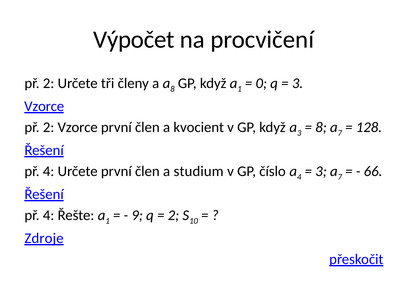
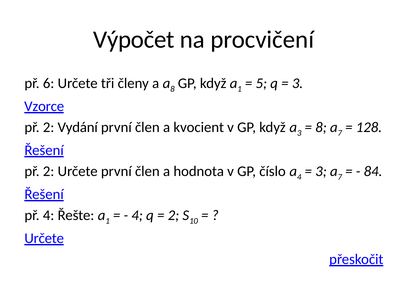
2 at (49, 83): 2 -> 6
0: 0 -> 5
2 Vzorce: Vzorce -> Vydání
4 at (49, 171): 4 -> 2
studium: studium -> hodnota
66: 66 -> 84
9 at (137, 215): 9 -> 4
Zdroje at (44, 238): Zdroje -> Určete
